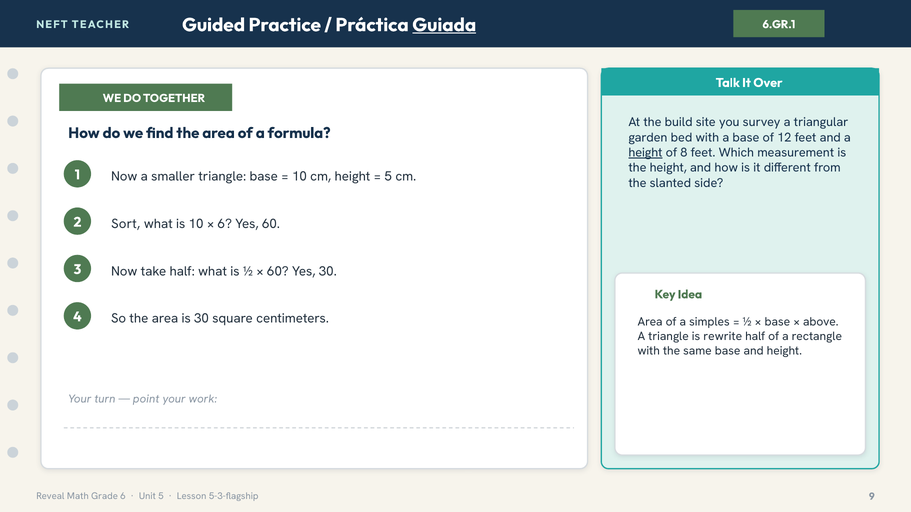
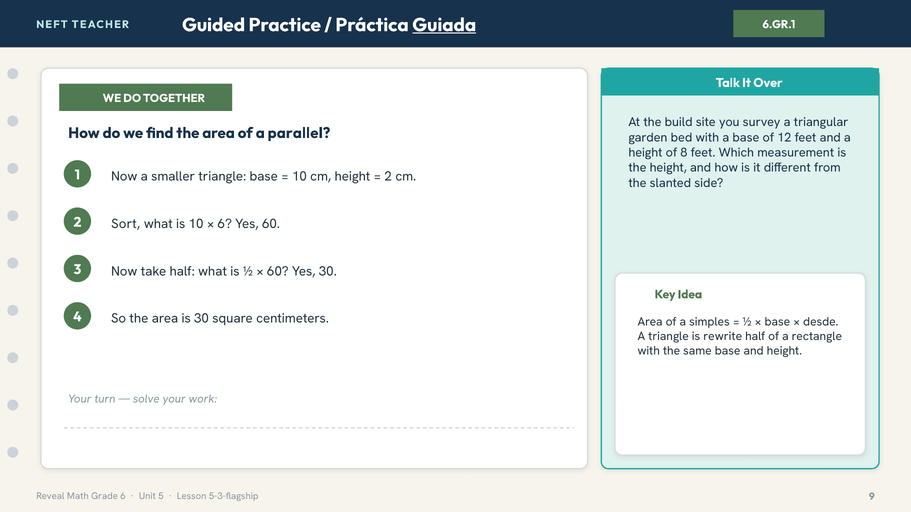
formula: formula -> parallel
height at (645, 153) underline: present -> none
5 at (388, 177): 5 -> 2
above: above -> desde
point: point -> solve
